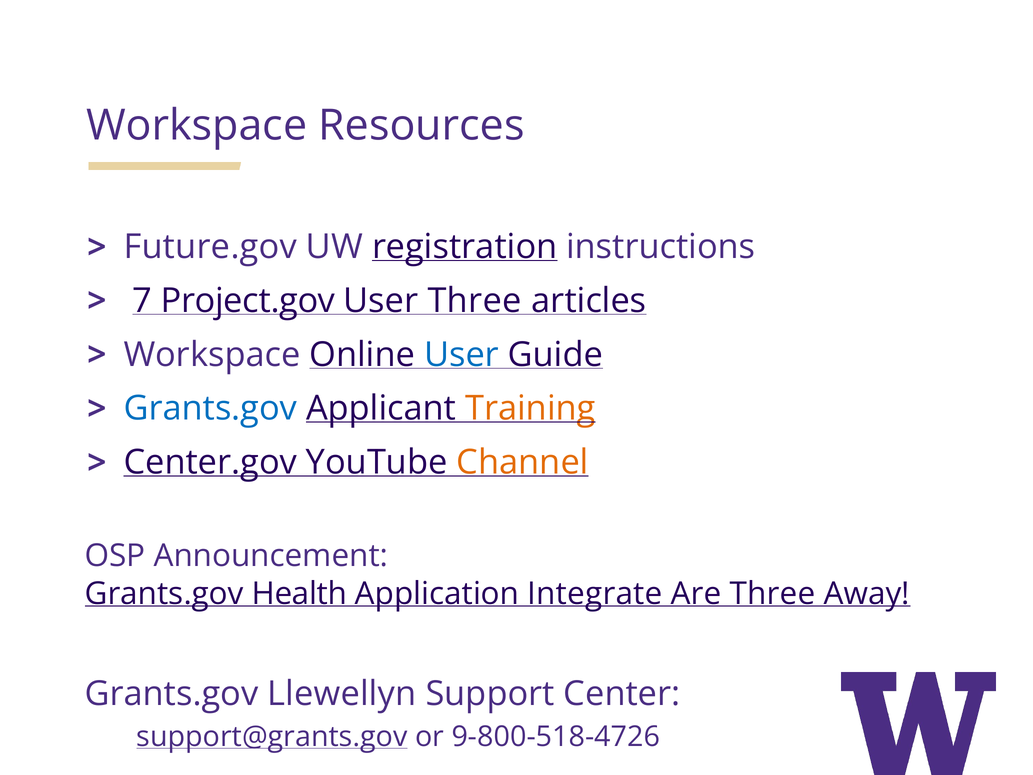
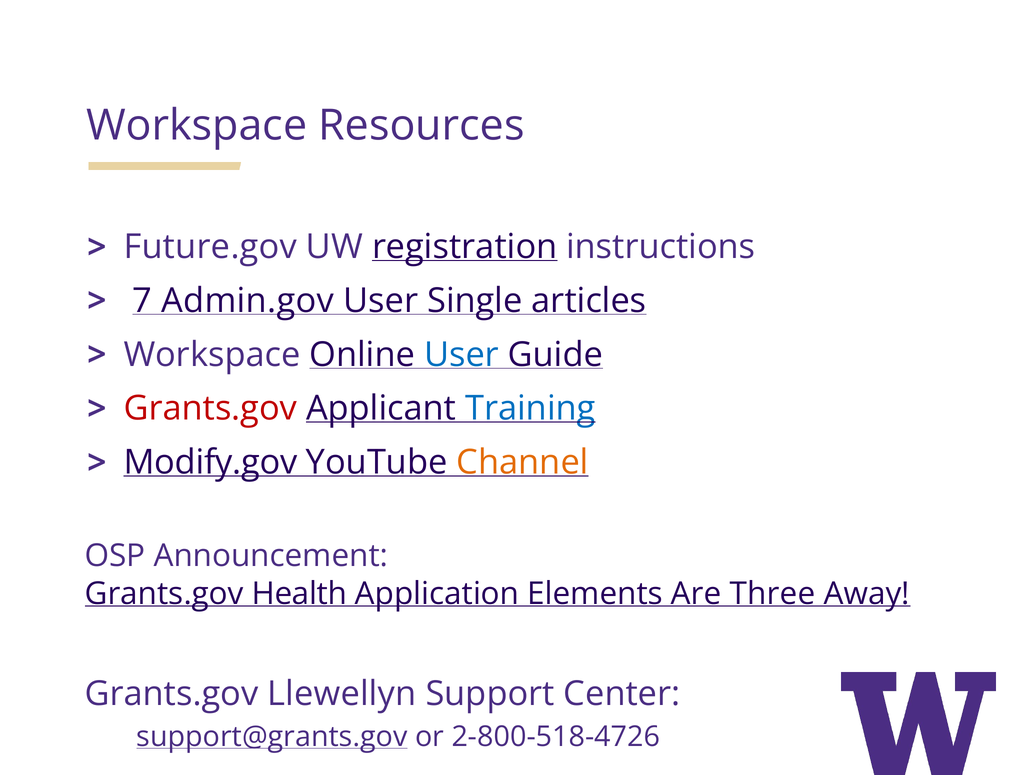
Project.gov: Project.gov -> Admin.gov
User Three: Three -> Single
Grants.gov at (210, 408) colour: blue -> red
Training colour: orange -> blue
Center.gov: Center.gov -> Modify.gov
Integrate: Integrate -> Elements
9-800-518-4726: 9-800-518-4726 -> 2-800-518-4726
